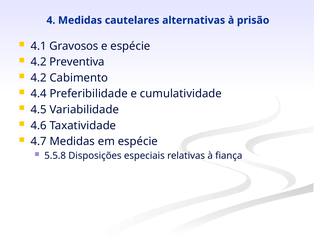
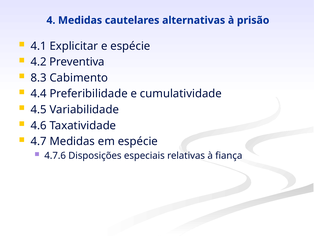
Gravosos: Gravosos -> Explicitar
4.2 at (39, 78): 4.2 -> 8.3
5.5.8: 5.5.8 -> 4.7.6
